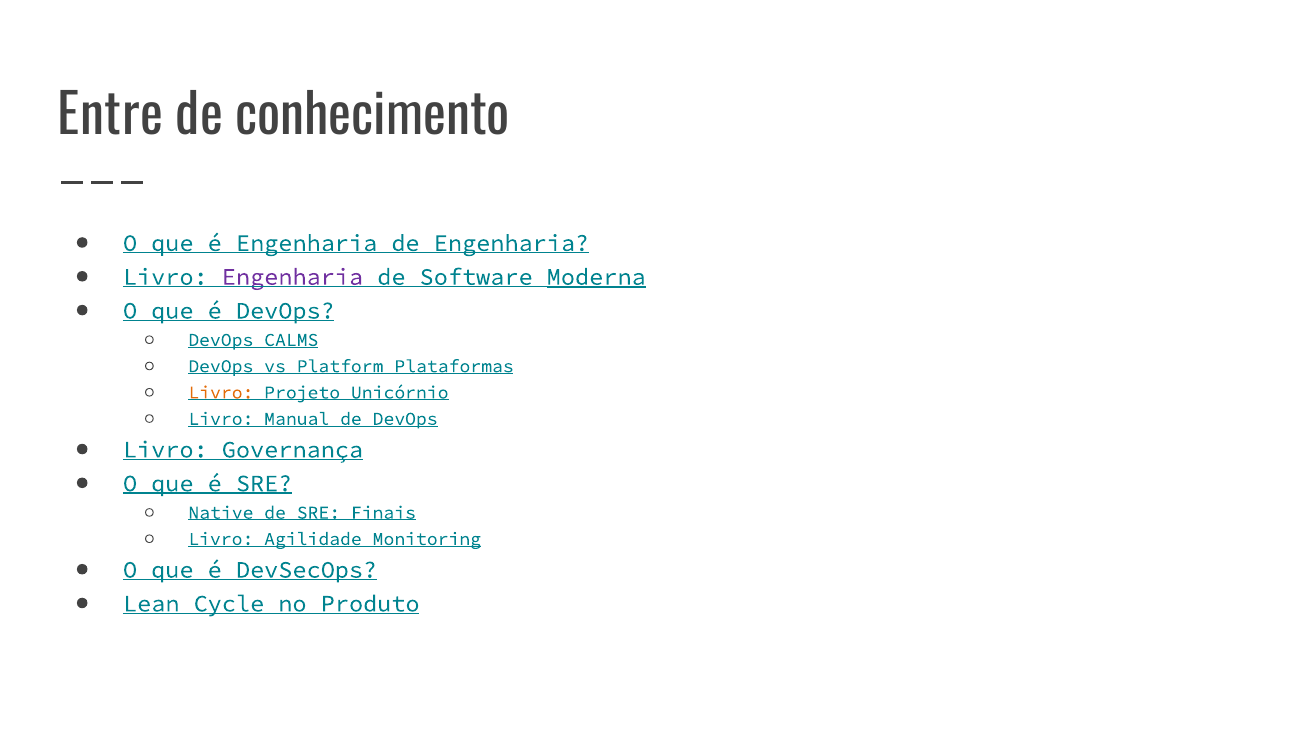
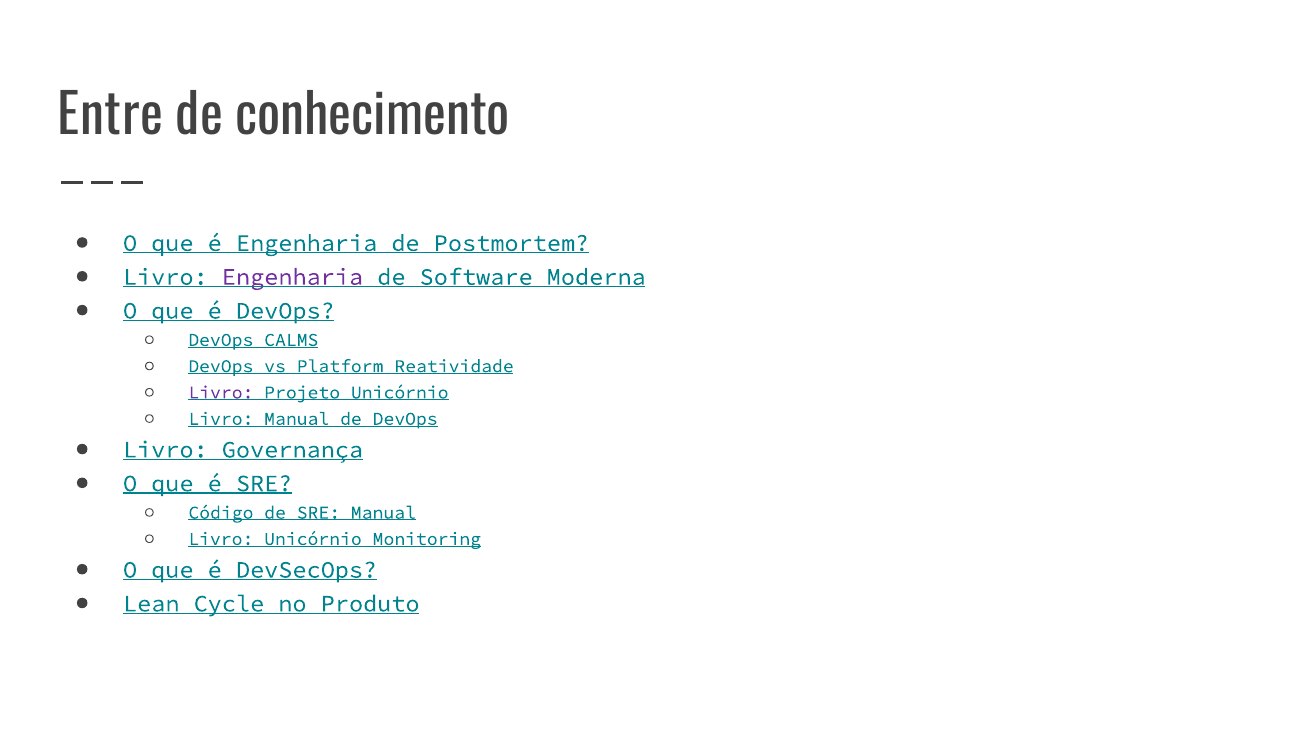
de Engenharia: Engenharia -> Postmortem
Moderna underline: present -> none
Plataformas: Plataformas -> Reatividade
Livro at (221, 393) colour: orange -> purple
Native: Native -> Código
SRE Finais: Finais -> Manual
Livro Agilidade: Agilidade -> Unicórnio
